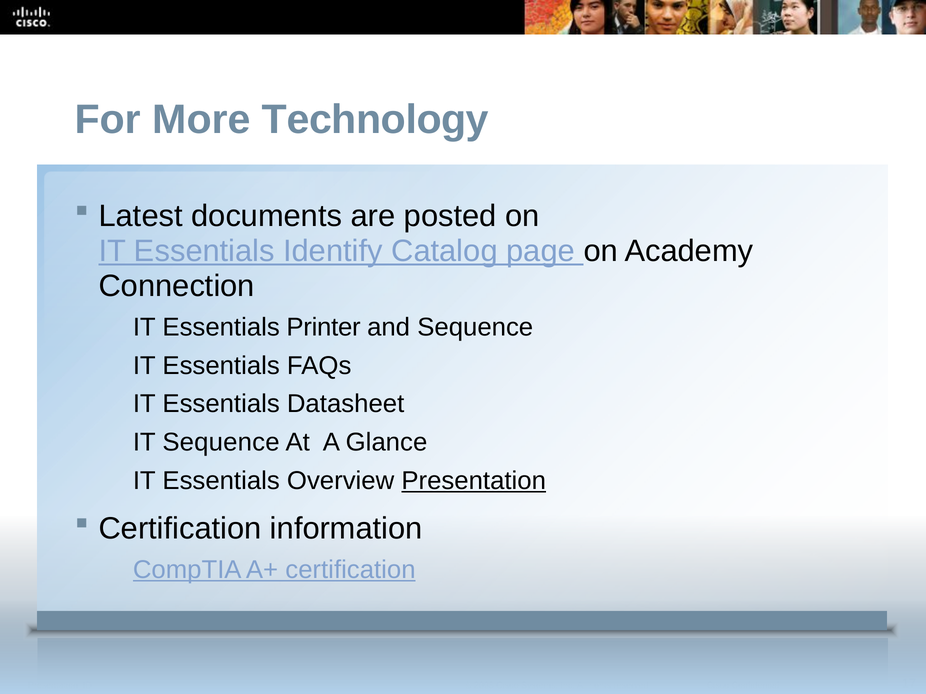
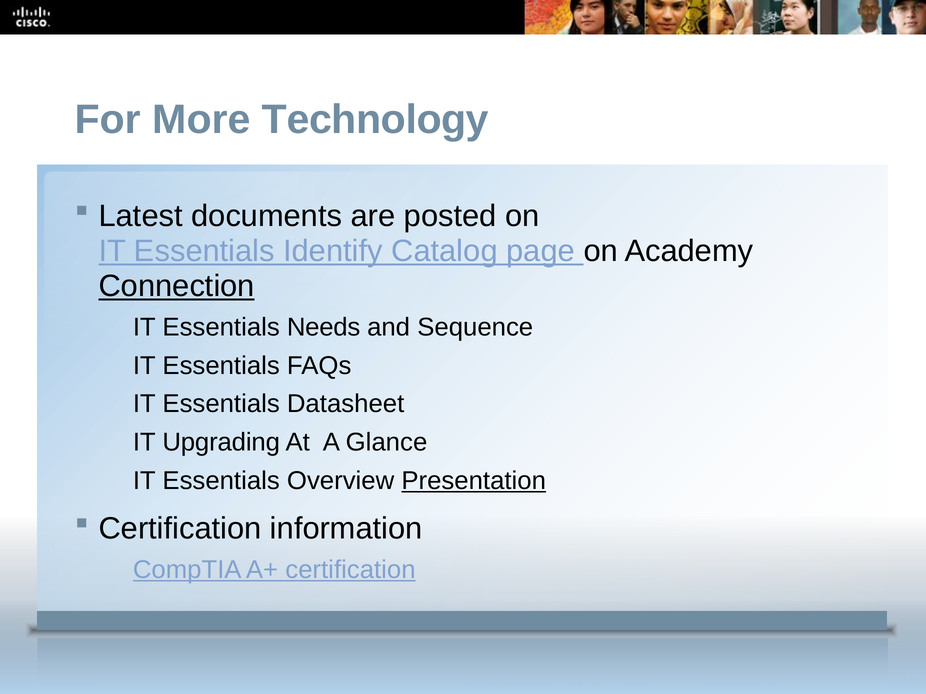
Connection underline: none -> present
Printer: Printer -> Needs
IT Sequence: Sequence -> Upgrading
